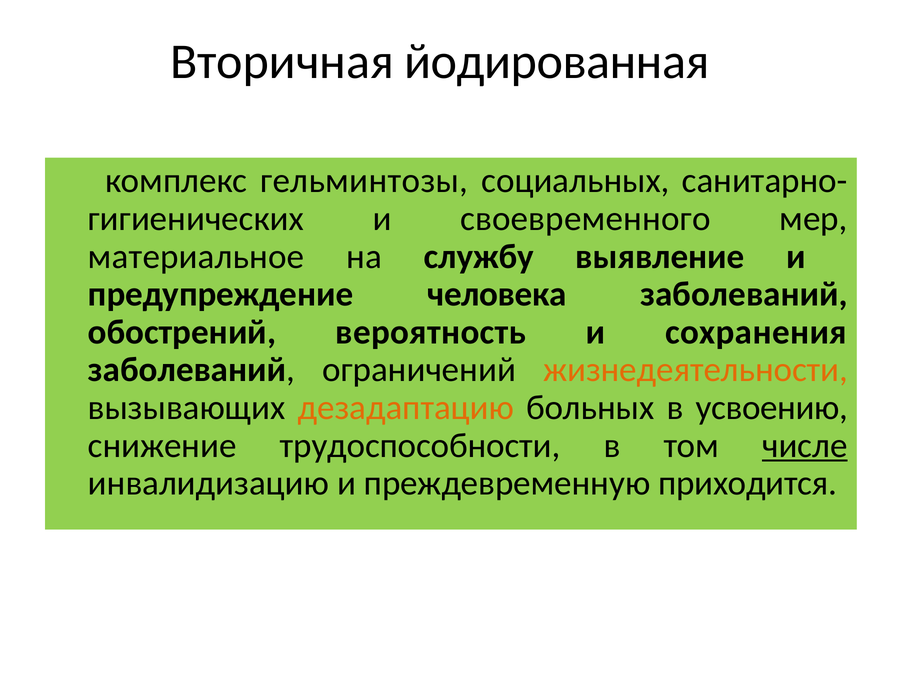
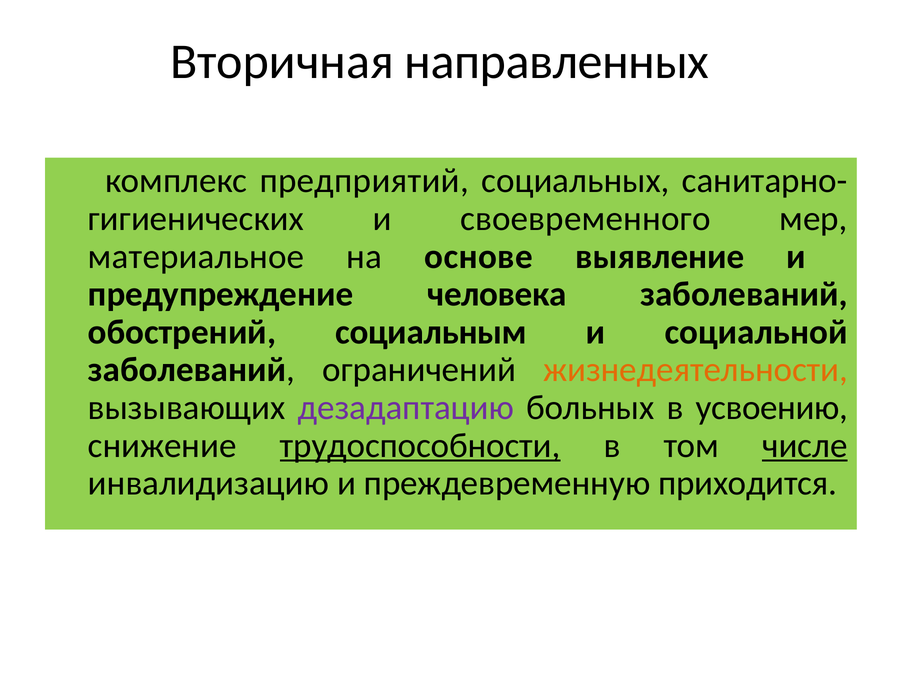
йодированная: йодированная -> направленных
гельминтозы: гельминтозы -> предприятий
службу: службу -> основе
вероятность: вероятность -> социальным
сохранения: сохранения -> социальной
дезадаптацию colour: orange -> purple
трудоспособности underline: none -> present
